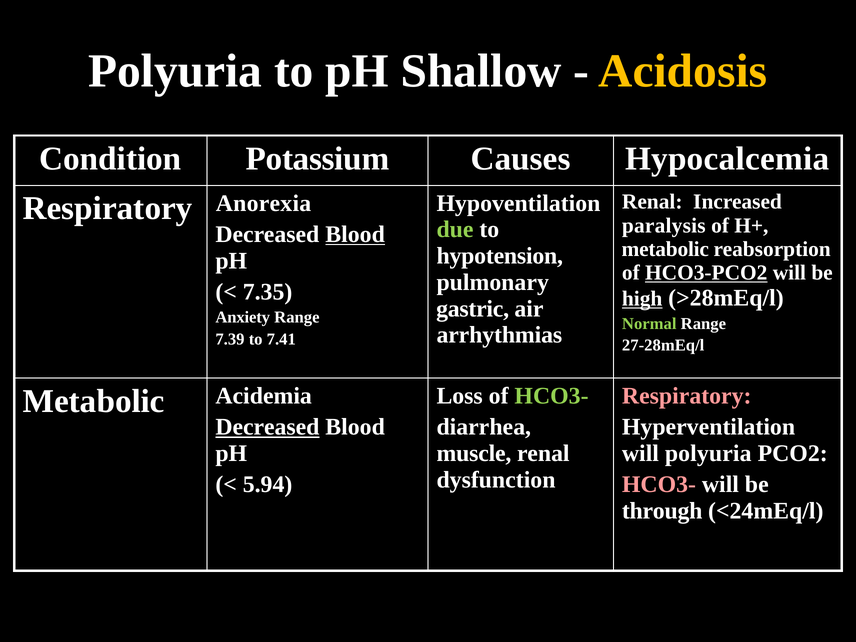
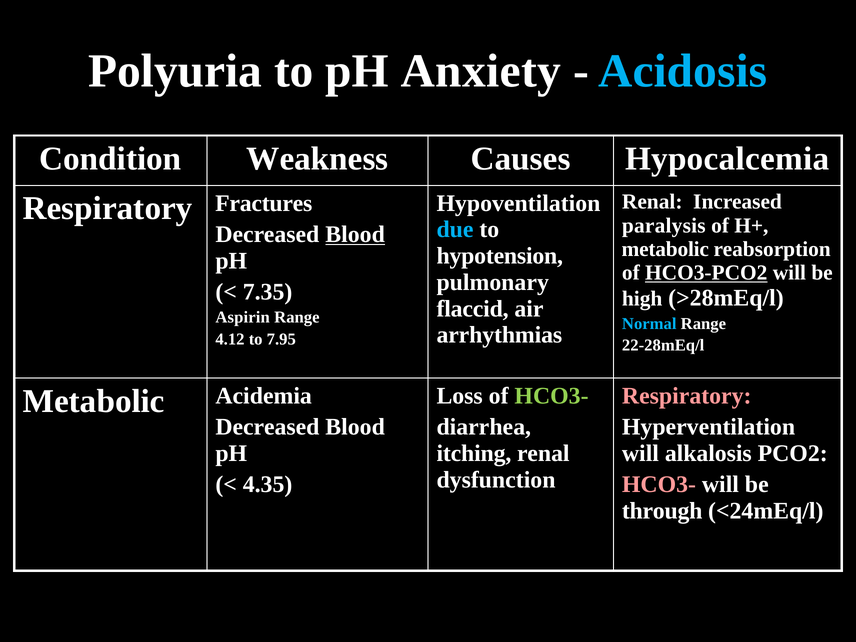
Shallow: Shallow -> Anxiety
Acidosis colour: yellow -> light blue
Potassium: Potassium -> Weakness
Anorexia: Anorexia -> Fractures
due colour: light green -> light blue
high underline: present -> none
gastric: gastric -> flaccid
Anxiety: Anxiety -> Aspirin
Normal colour: light green -> light blue
7.39: 7.39 -> 4.12
7.41: 7.41 -> 7.95
27-28mEq/l: 27-28mEq/l -> 22-28mEq/l
Decreased at (267, 427) underline: present -> none
muscle: muscle -> itching
will polyuria: polyuria -> alkalosis
5.94: 5.94 -> 4.35
